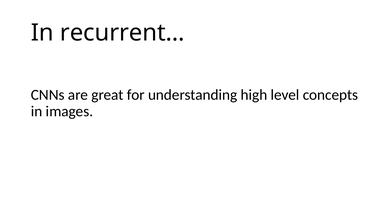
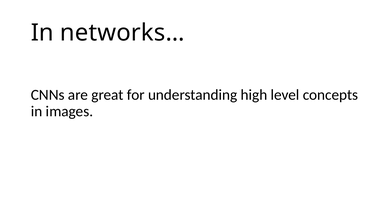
recurrent…: recurrent… -> networks…
